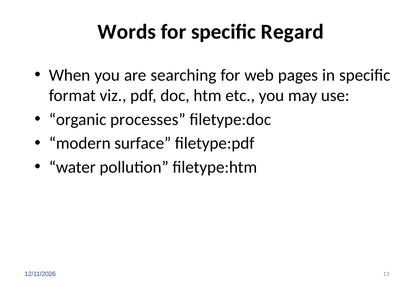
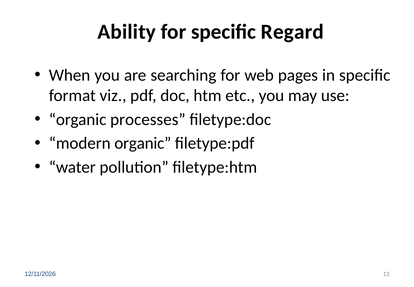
Words: Words -> Ability
modern surface: surface -> organic
